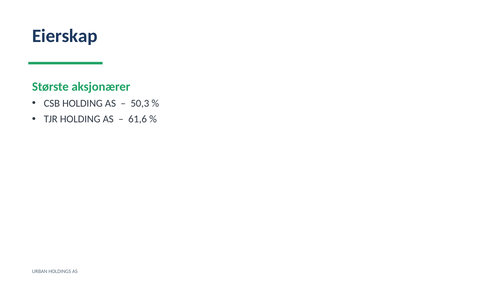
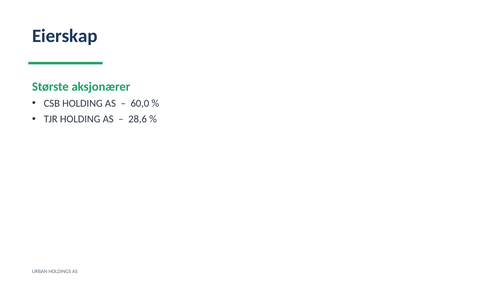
50,3: 50,3 -> 60,0
61,6: 61,6 -> 28,6
